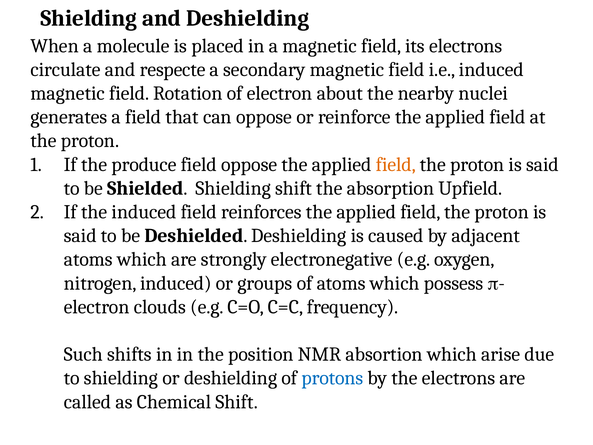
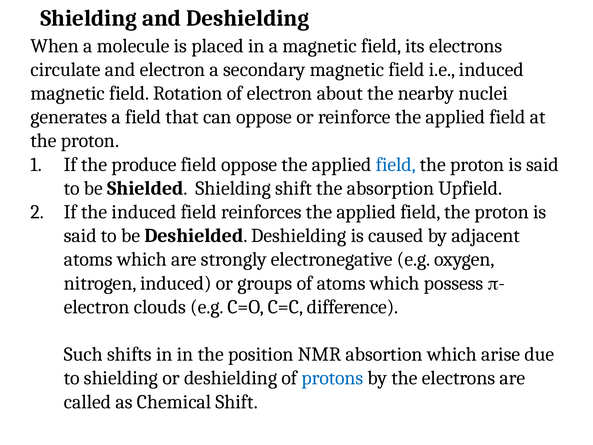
and respecte: respecte -> electron
field at (396, 164) colour: orange -> blue
frequency: frequency -> difference
